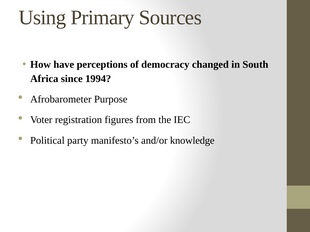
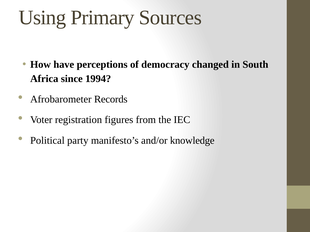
Purpose: Purpose -> Records
